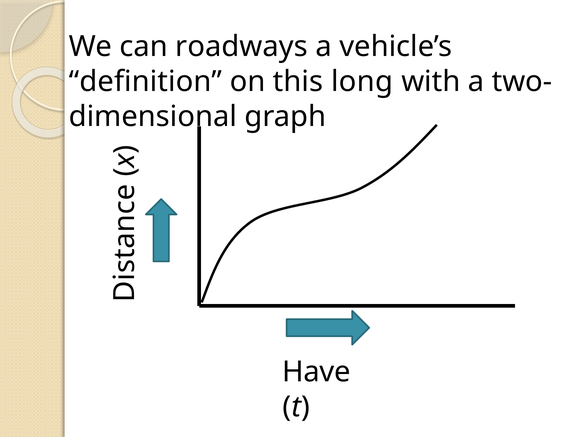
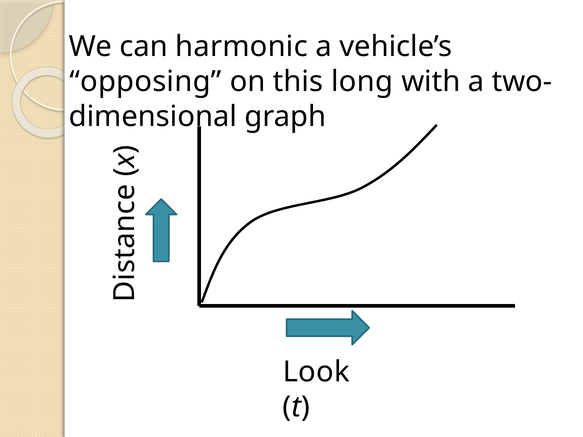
roadways: roadways -> harmonic
definition: definition -> opposing
Have: Have -> Look
